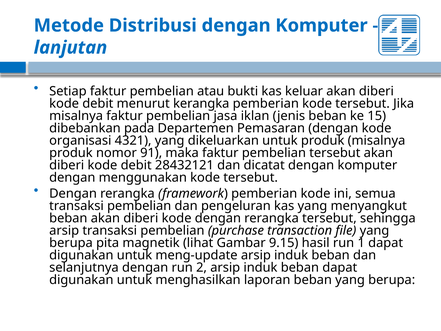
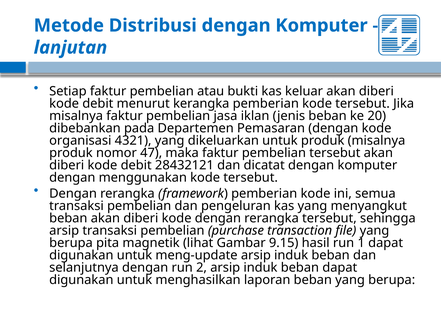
15: 15 -> 20
91: 91 -> 47
